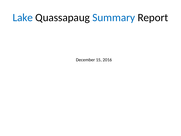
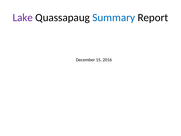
Lake colour: blue -> purple
